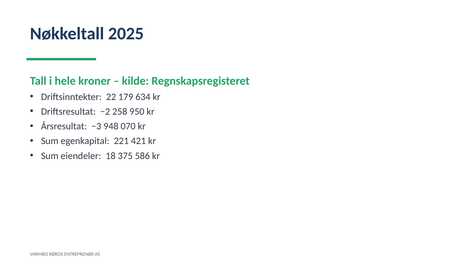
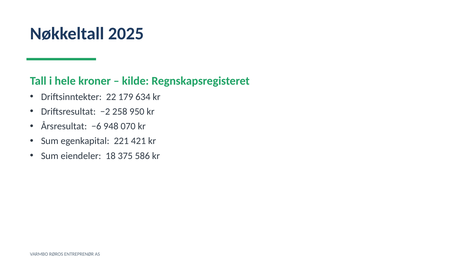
−3: −3 -> −6
